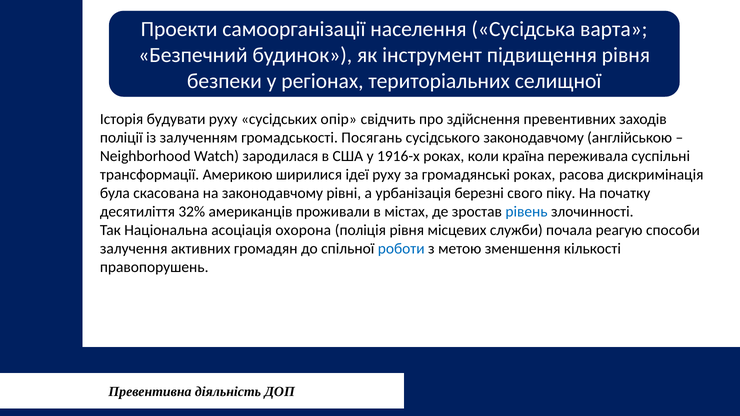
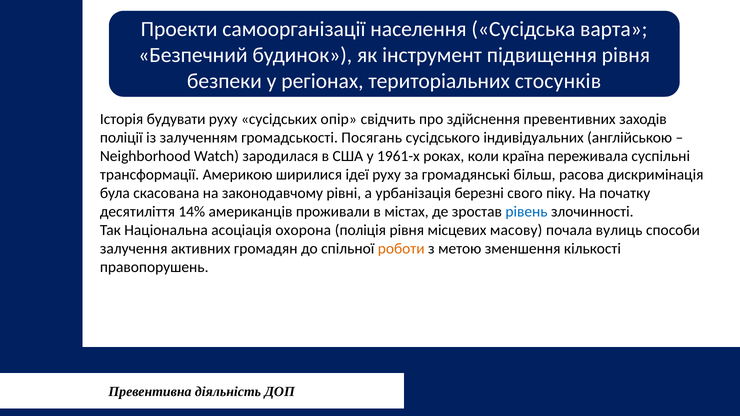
селищної: селищної -> стосунків
сусідського законодавчому: законодавчому -> індивідуальних
1916-х: 1916-х -> 1961-х
громадянські роках: роках -> більш
32%: 32% -> 14%
служби: служби -> масову
реагую: реагую -> вулиць
роботи colour: blue -> orange
